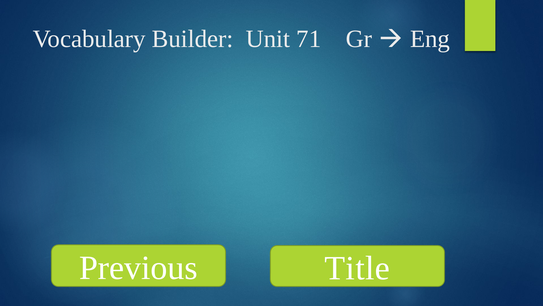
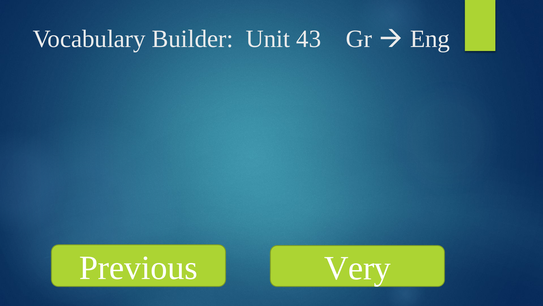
71: 71 -> 43
Title: Title -> Very
